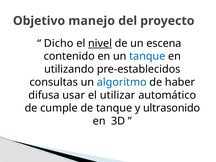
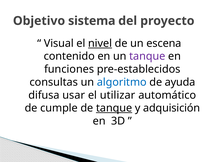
manejo: manejo -> sistema
Dicho: Dicho -> Visual
tanque at (147, 56) colour: blue -> purple
utilizando: utilizando -> funciones
haber: haber -> ayuda
tanque at (114, 108) underline: none -> present
ultrasonido: ultrasonido -> adquisición
